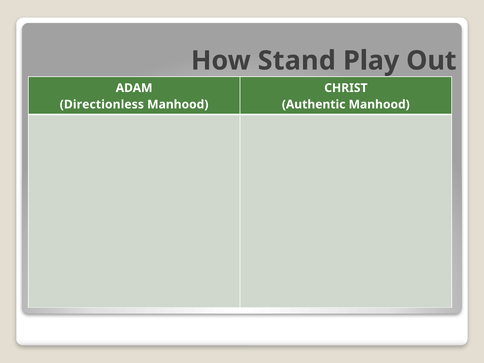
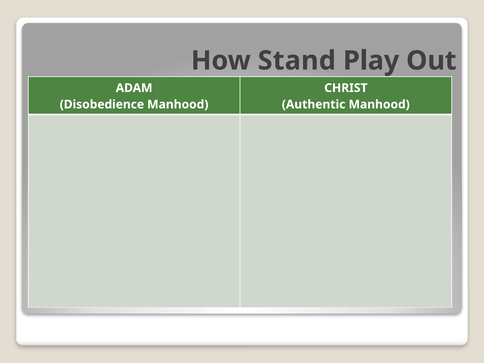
Directionless: Directionless -> Disobedience
